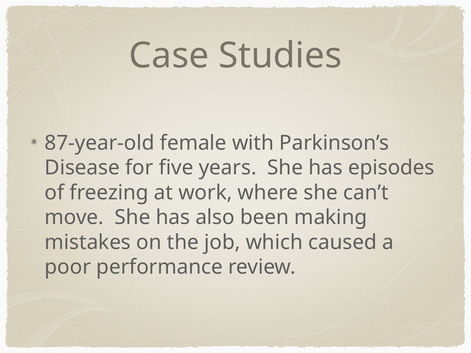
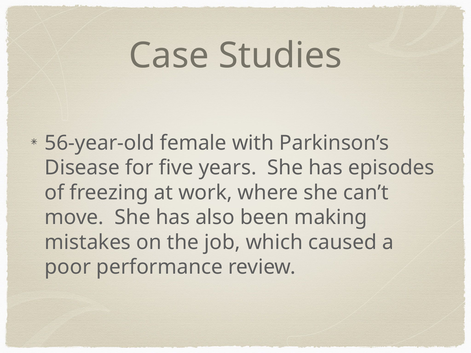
87-year-old: 87-year-old -> 56-year-old
